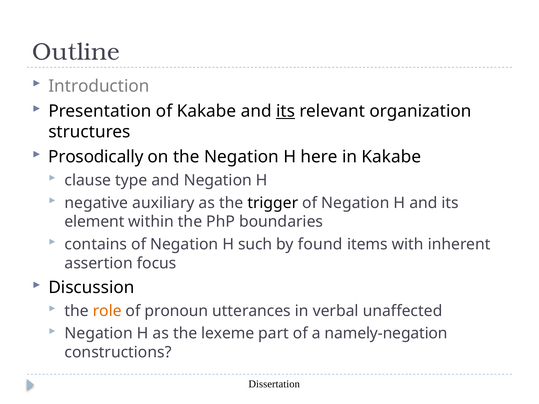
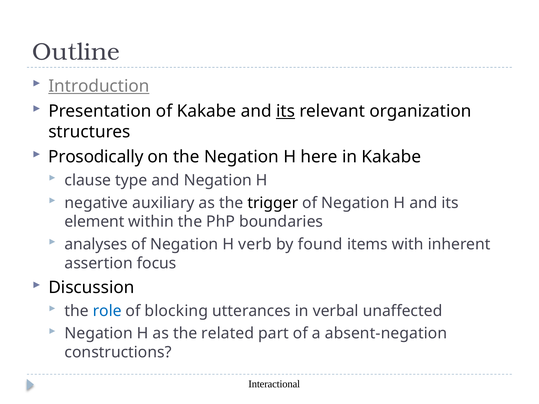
Introduction underline: none -> present
contains: contains -> analyses
such: such -> verb
role colour: orange -> blue
pronoun: pronoun -> blocking
lexeme: lexeme -> related
namely-negation: namely-negation -> absent-negation
Dissertation: Dissertation -> Interactional
